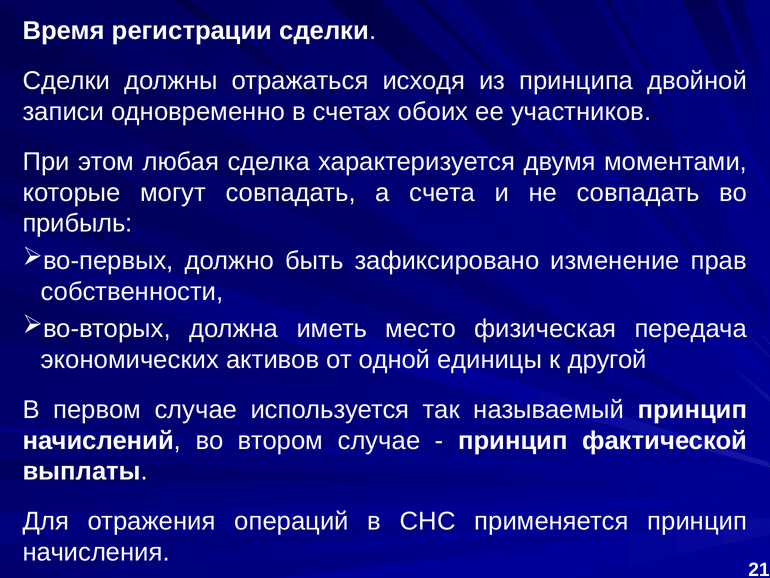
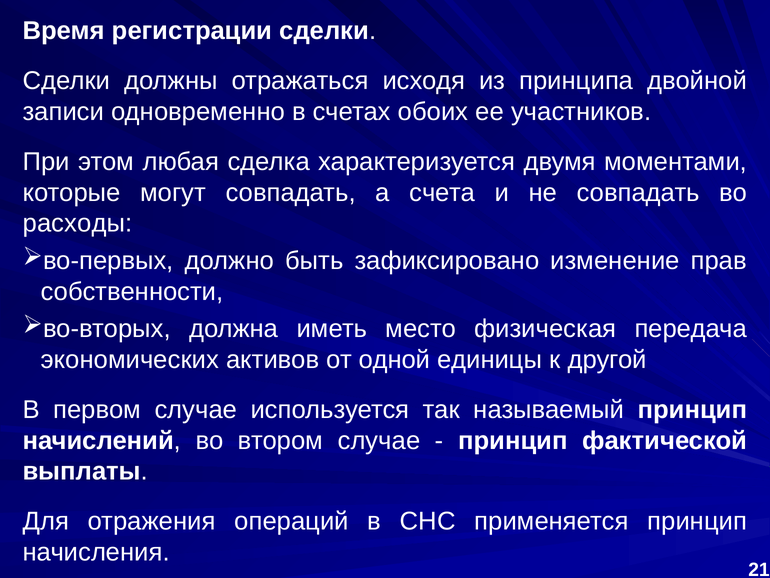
прибыль: прибыль -> расходы
